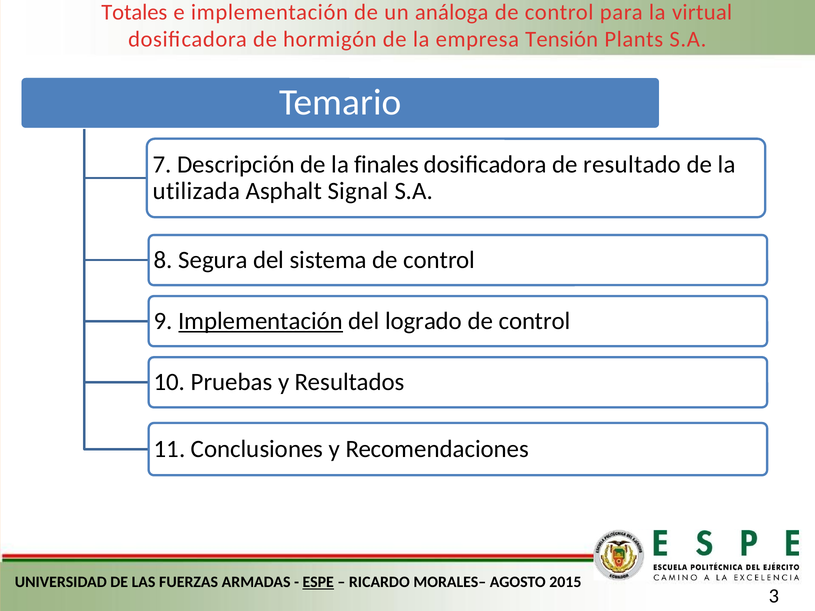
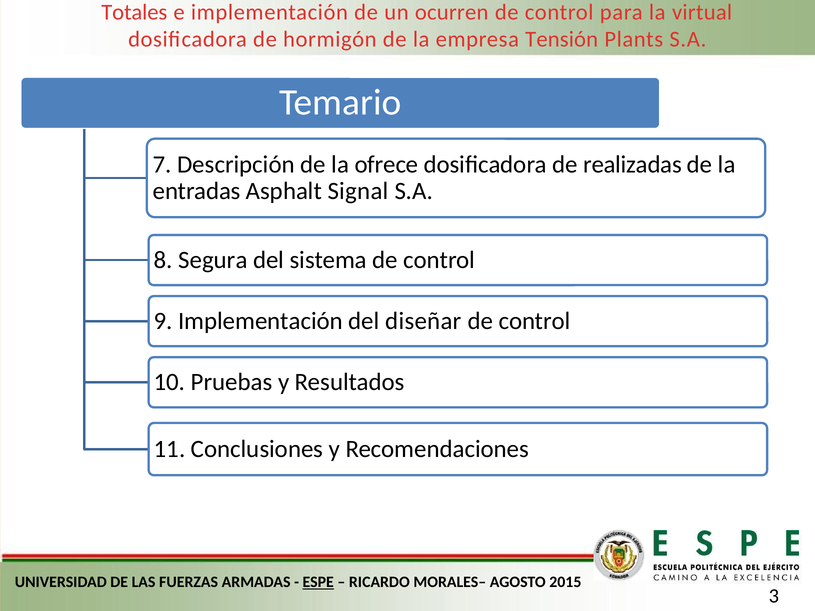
análoga: análoga -> ocurren
finales: finales -> ofrece
resultado: resultado -> realizadas
utilizada: utilizada -> entradas
Implementación at (261, 321) underline: present -> none
logrado: logrado -> diseñar
